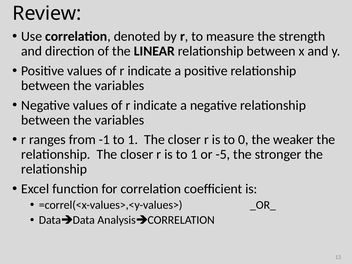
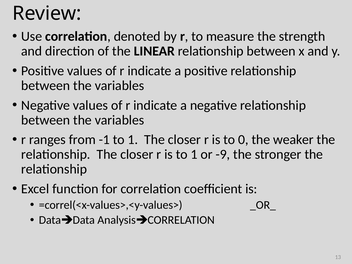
-5: -5 -> -9
